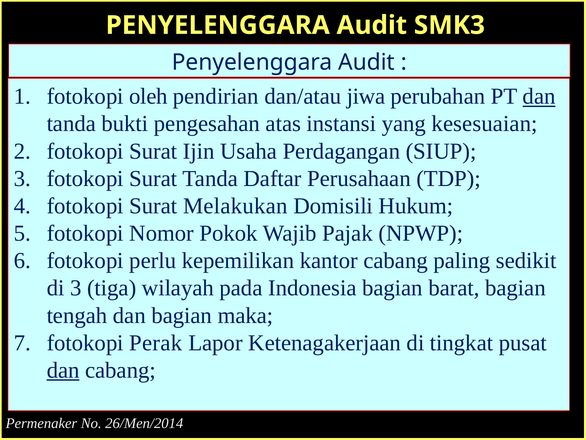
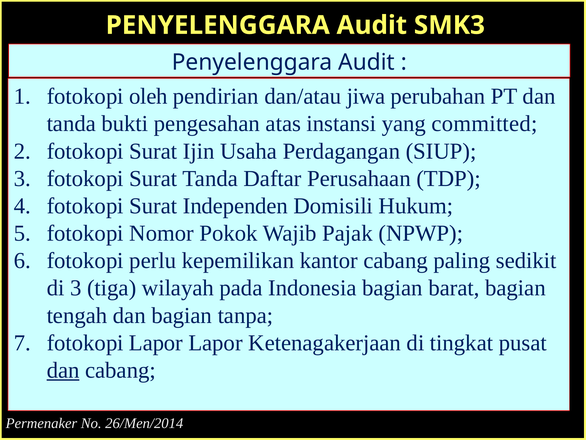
dan at (539, 96) underline: present -> none
kesesuaian: kesesuaian -> committed
Melakukan: Melakukan -> Independen
maka: maka -> tanpa
fotokopi Perak: Perak -> Lapor
